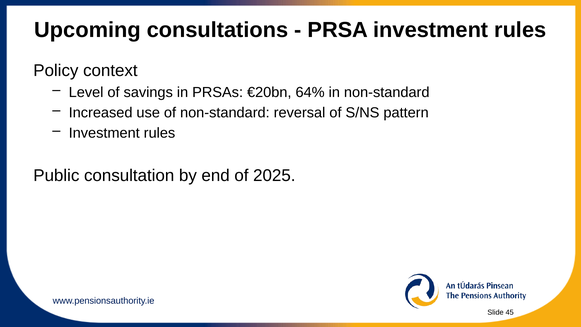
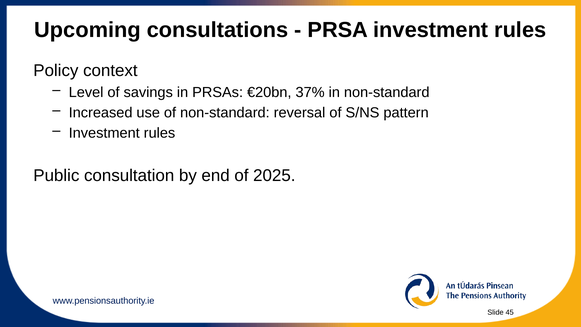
64%: 64% -> 37%
